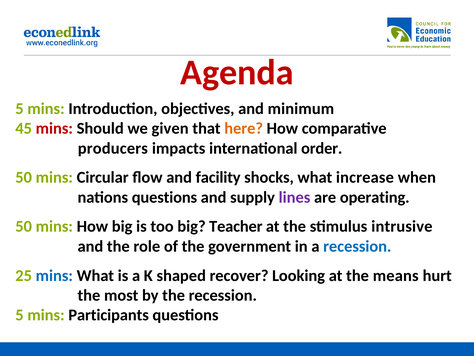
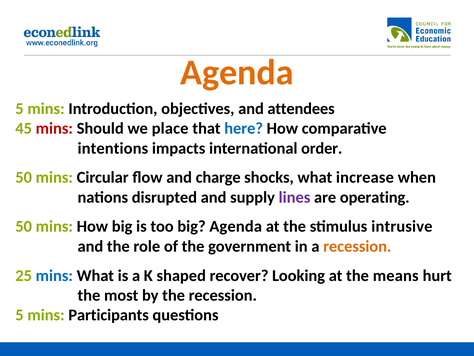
Agenda at (237, 72) colour: red -> orange
minimum: minimum -> attendees
given: given -> place
here colour: orange -> blue
producers: producers -> intentions
facility: facility -> charge
nations questions: questions -> disrupted
big Teacher: Teacher -> Agenda
recession at (357, 246) colour: blue -> orange
